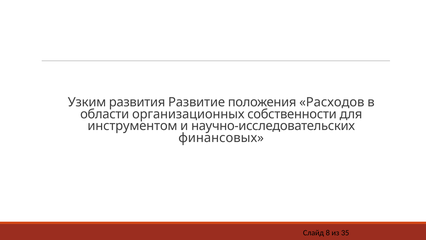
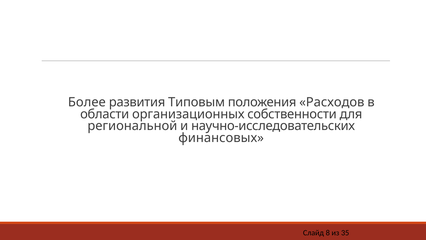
Узким: Узким -> Более
Развитие: Развитие -> Типовым
инструментом: инструментом -> региональной
